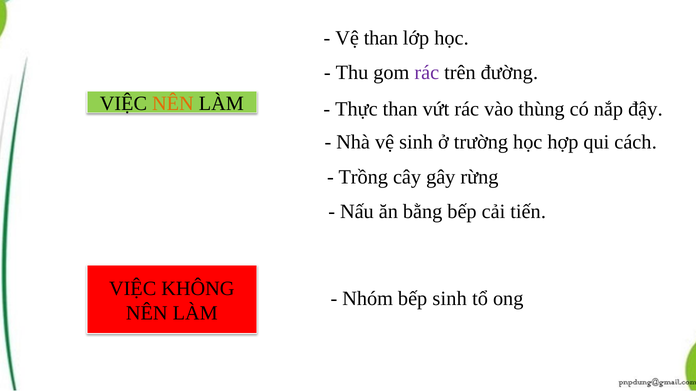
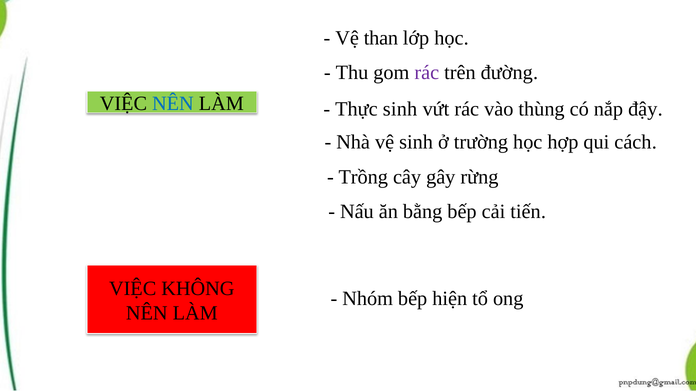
NÊN at (173, 104) colour: orange -> blue
Thực than: than -> sinh
bếp sinh: sinh -> hiện
